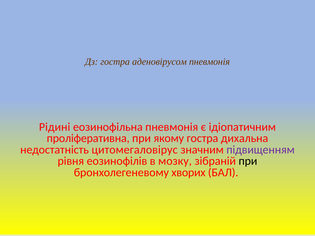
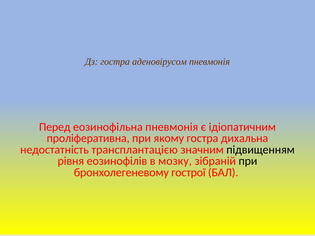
Рідині: Рідині -> Перед
цитомегаловірус: цитомегаловірус -> трансплантацією
підвищенням colour: purple -> black
хворих: хворих -> гострої
